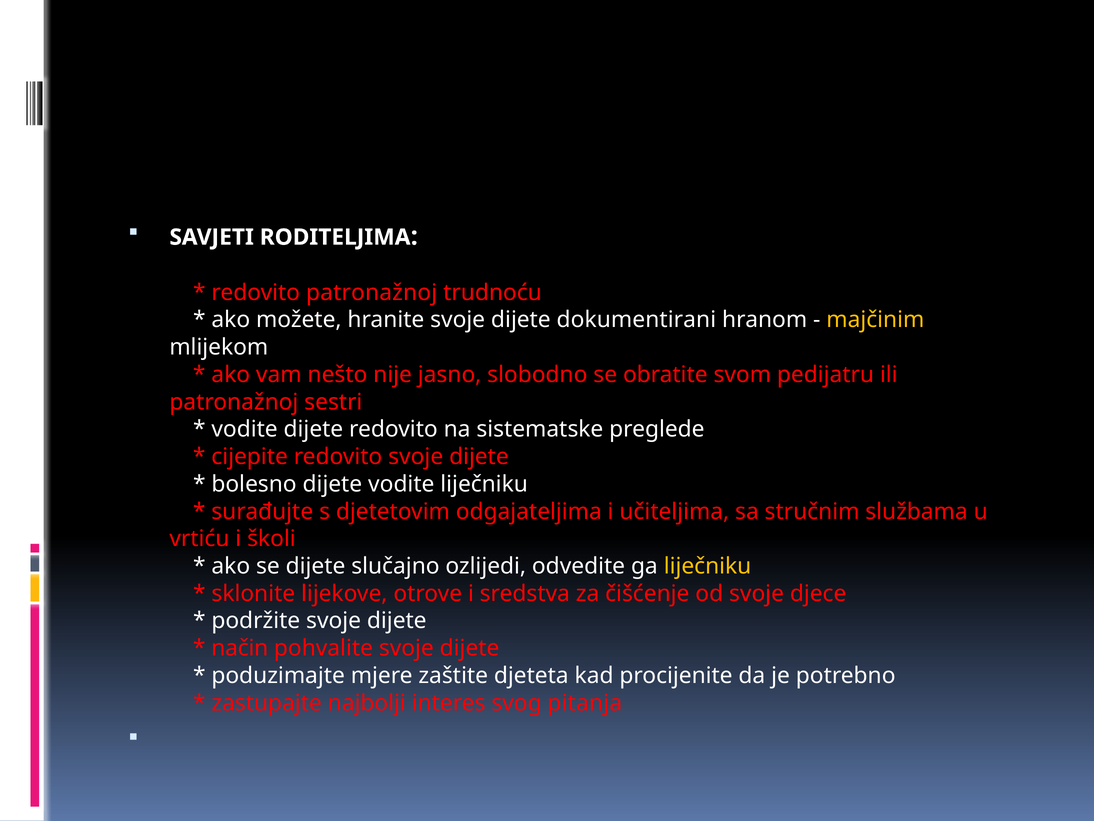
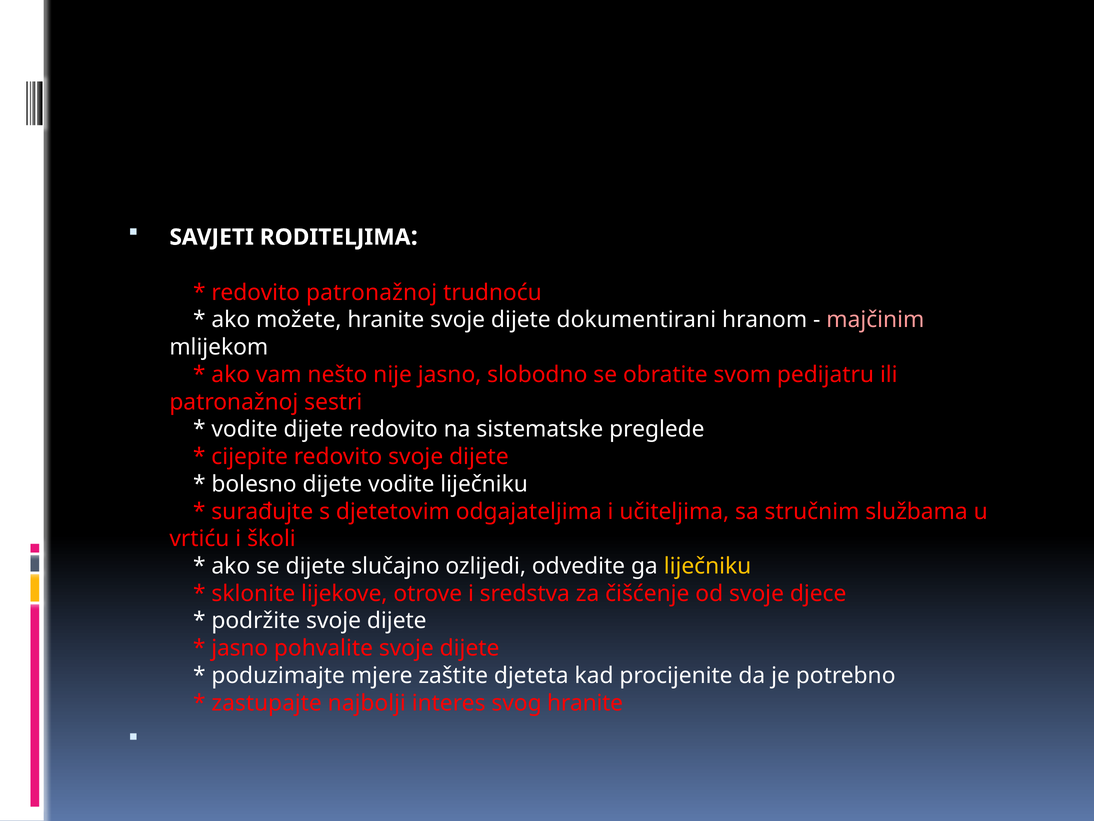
majčinim colour: yellow -> pink
način at (240, 648): način -> jasno
svog pitanja: pitanja -> hranite
